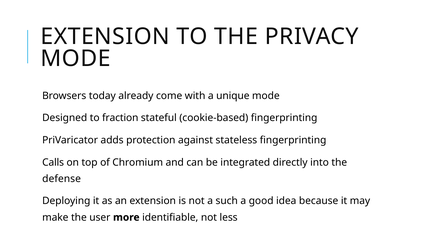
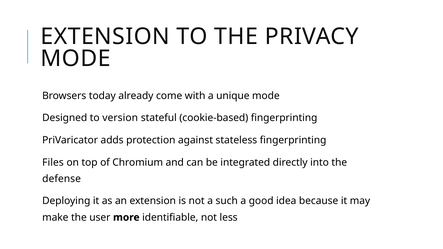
fraction: fraction -> version
Calls: Calls -> Files
